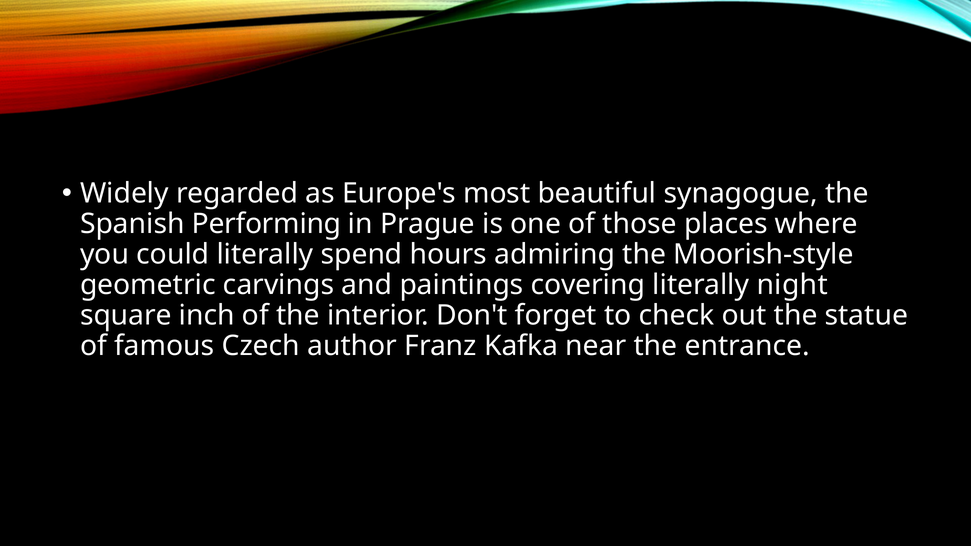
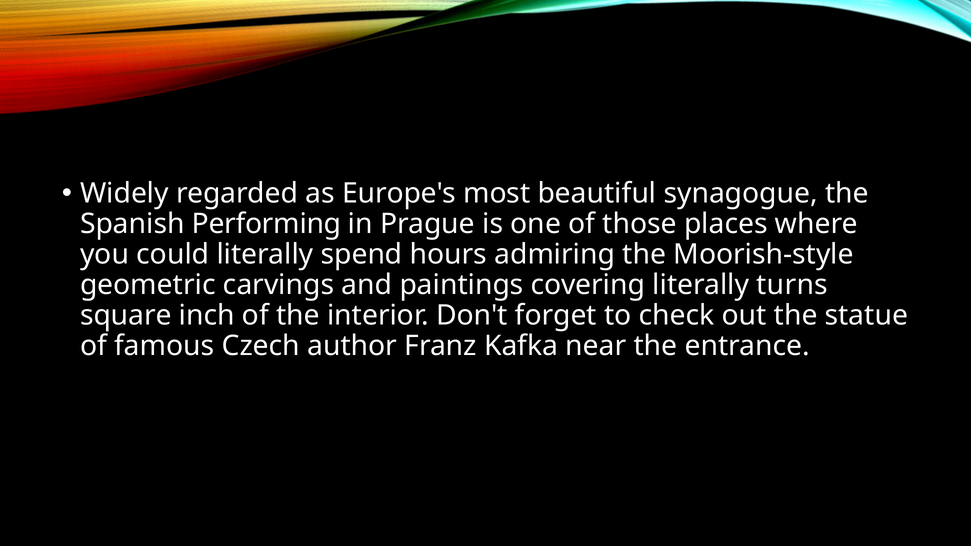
night: night -> turns
